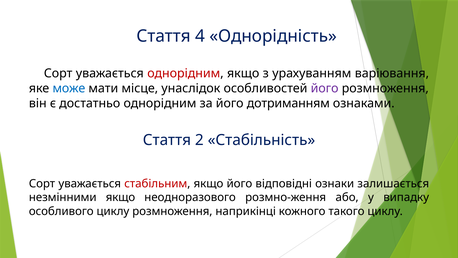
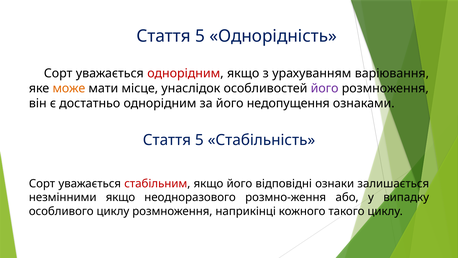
4 at (200, 36): 4 -> 5
може colour: blue -> orange
дотриманням: дотриманням -> недопущення
2 at (199, 140): 2 -> 5
